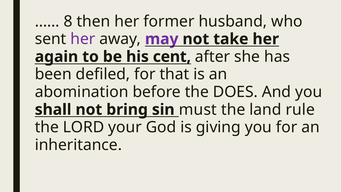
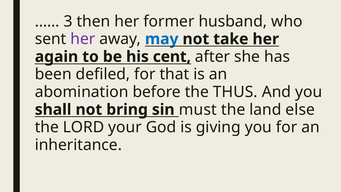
8: 8 -> 3
may colour: purple -> blue
DOES: DOES -> THUS
rule: rule -> else
